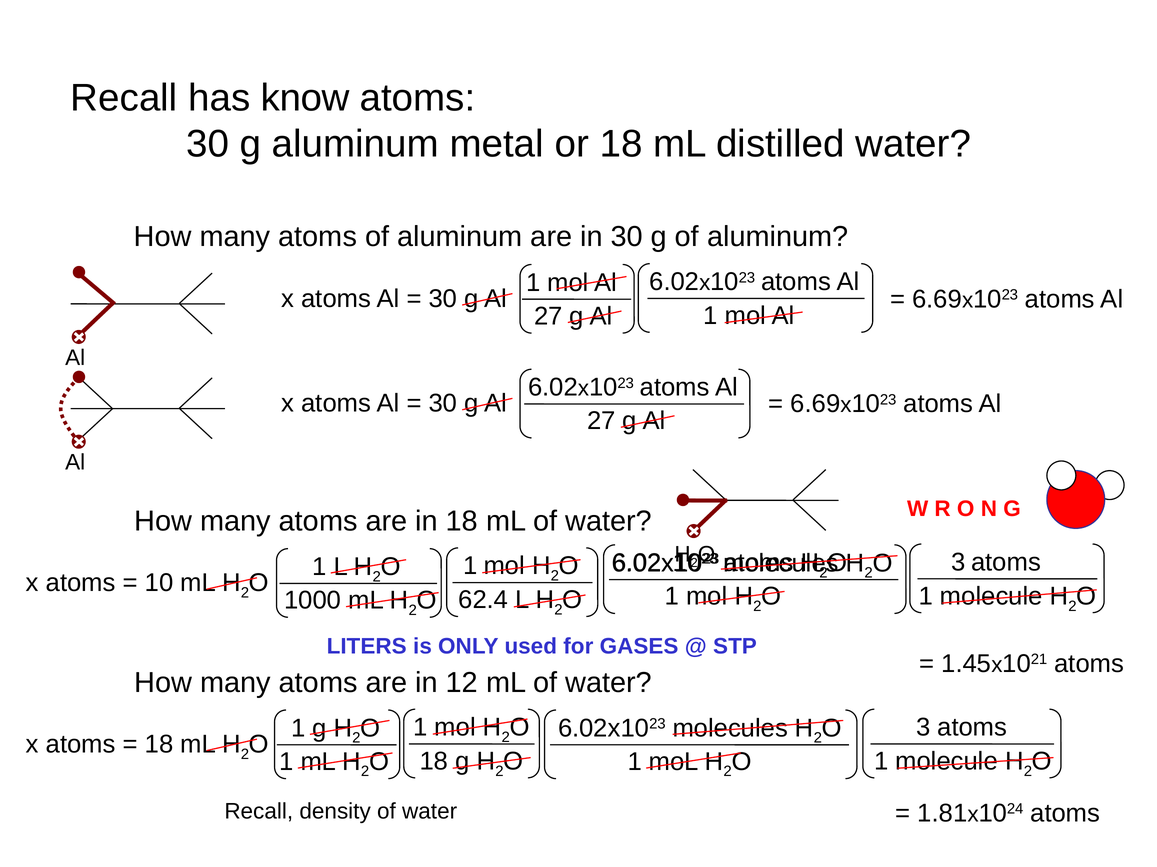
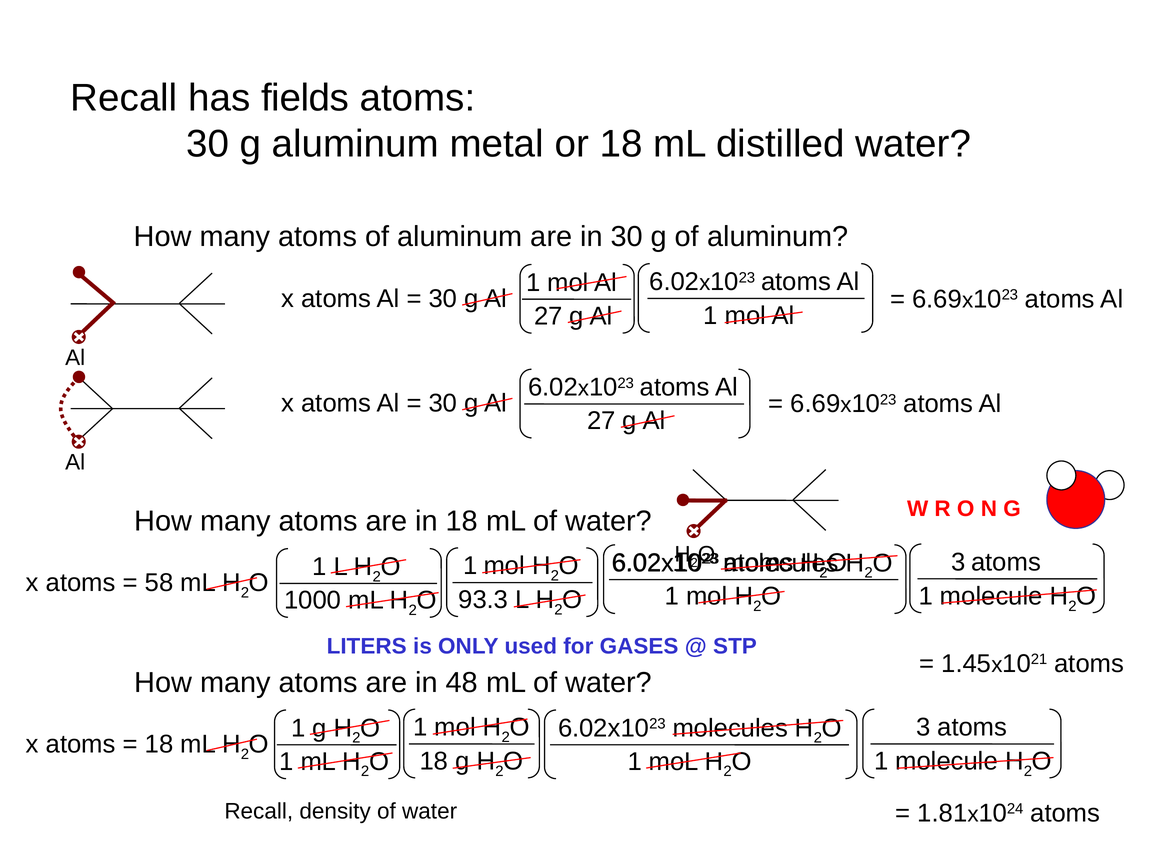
know: know -> fields
10: 10 -> 58
62.4: 62.4 -> 93.3
12: 12 -> 48
